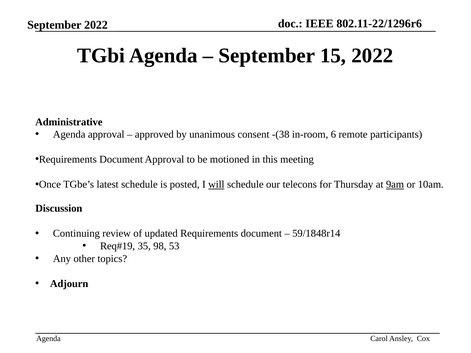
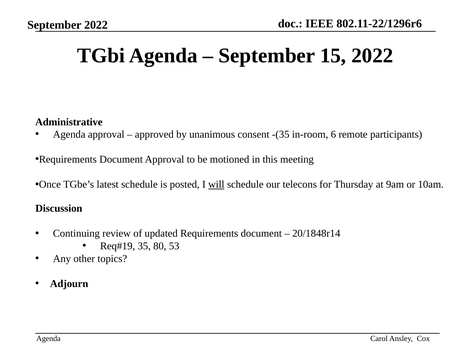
-(38: -(38 -> -(35
9am underline: present -> none
59/1848r14: 59/1848r14 -> 20/1848r14
98: 98 -> 80
